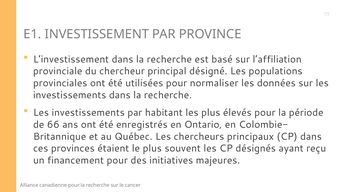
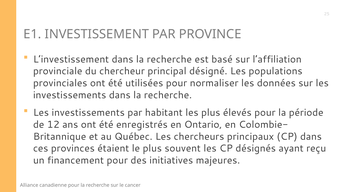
66: 66 -> 12
